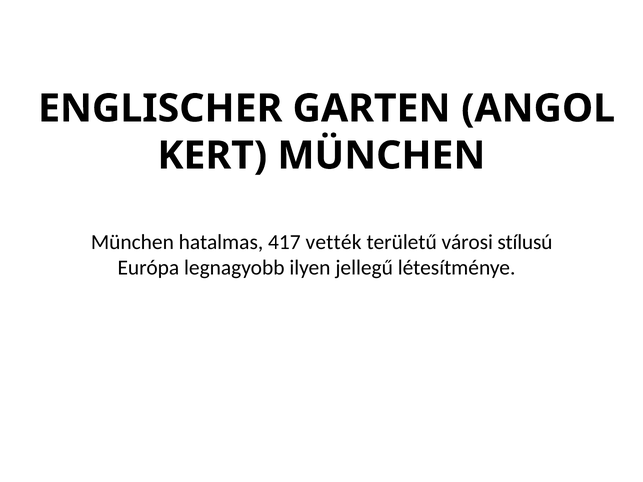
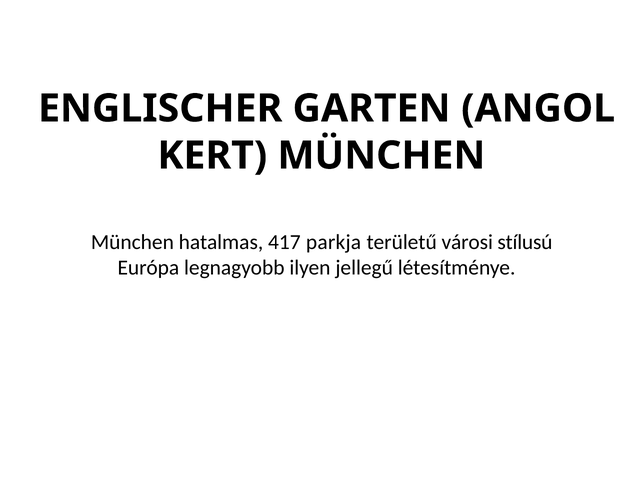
vették: vették -> parkja
